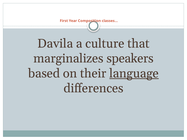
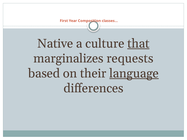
Davila: Davila -> Native
that underline: none -> present
speakers: speakers -> requests
